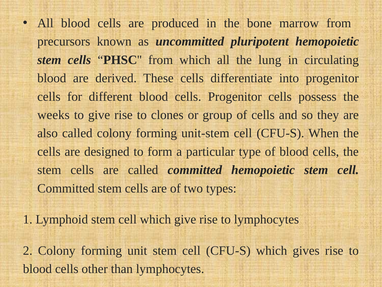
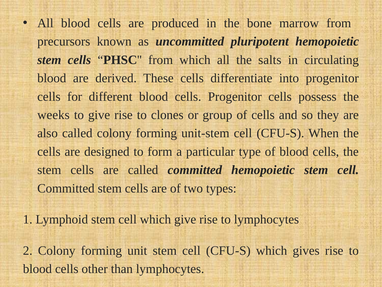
lung: lung -> salts
